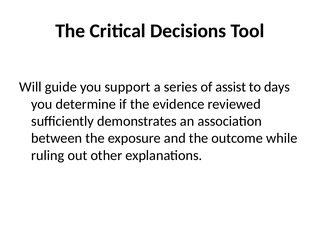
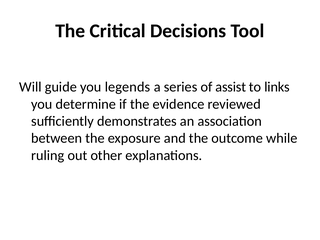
support: support -> legends
days: days -> links
